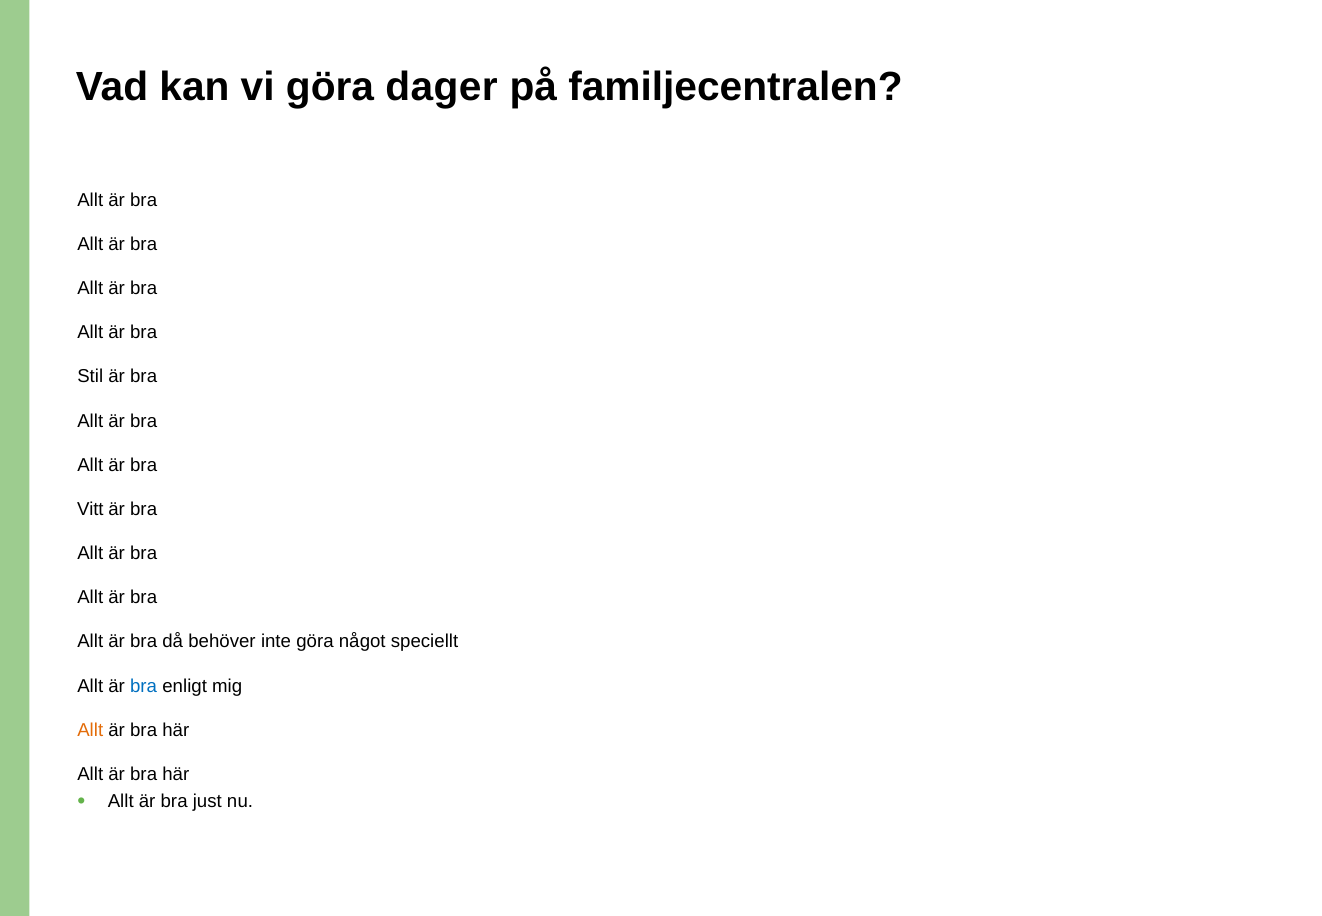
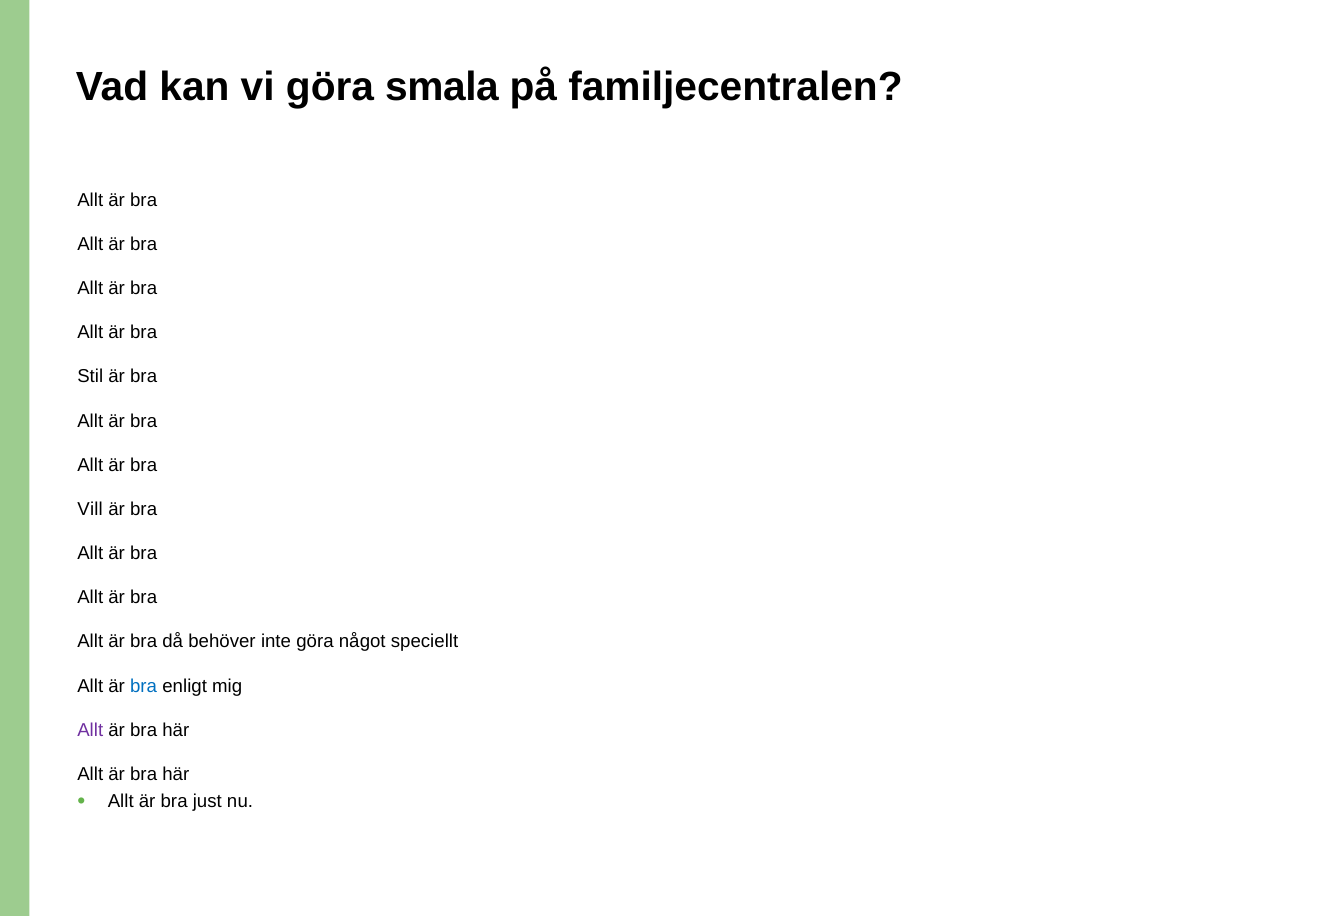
dager: dager -> smala
Vitt: Vitt -> Vill
Allt at (90, 730) colour: orange -> purple
